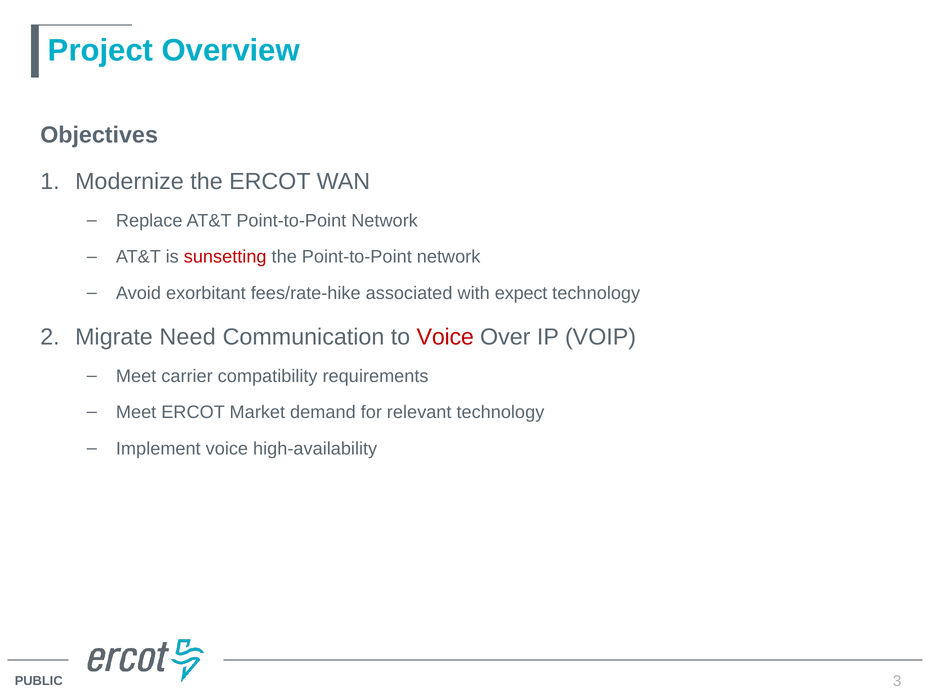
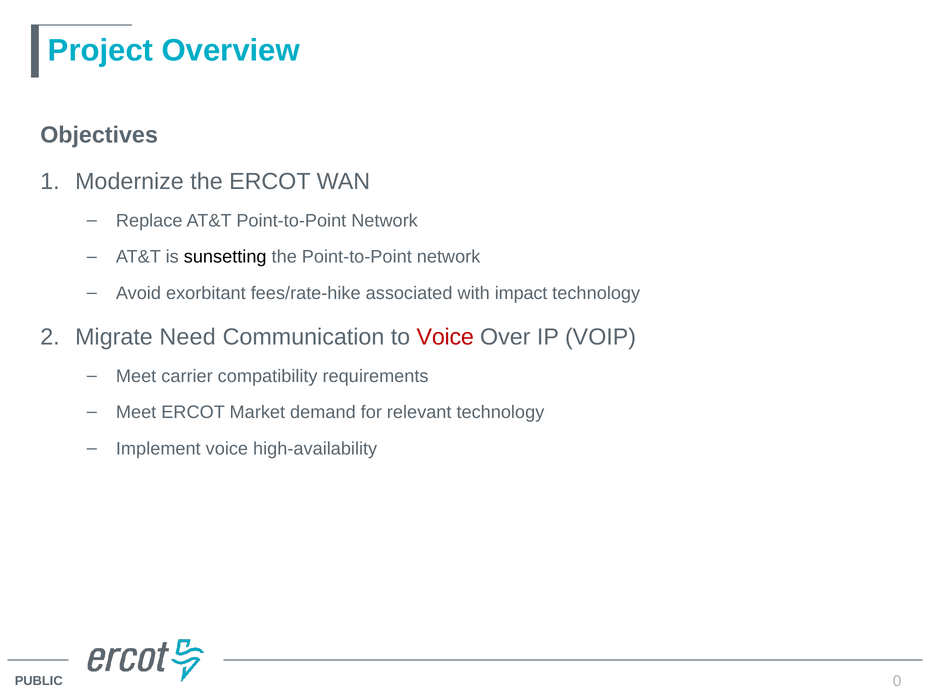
sunsetting colour: red -> black
expect: expect -> impact
3: 3 -> 0
